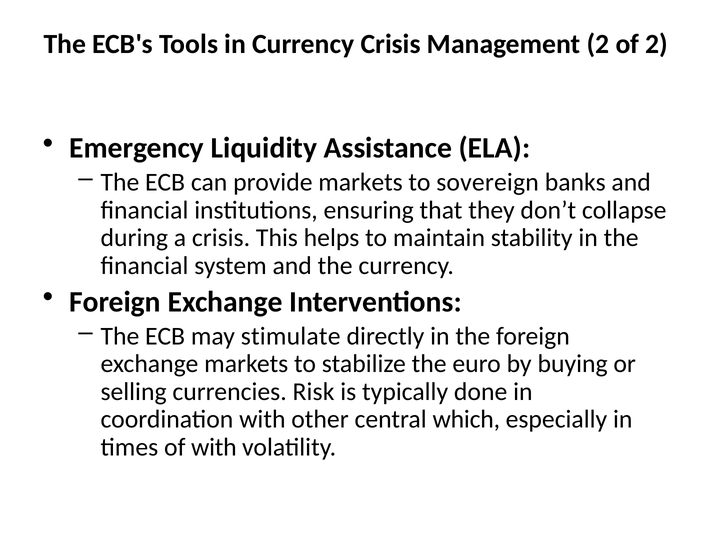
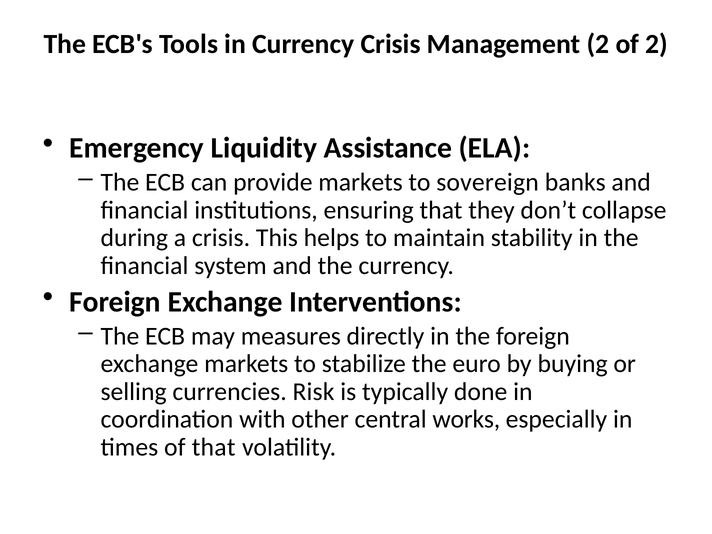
stimulate: stimulate -> measures
which: which -> works
of with: with -> that
